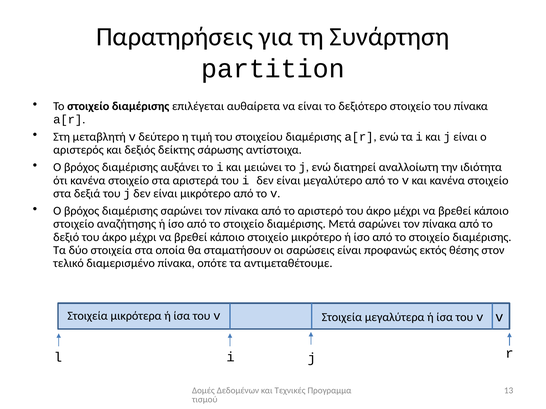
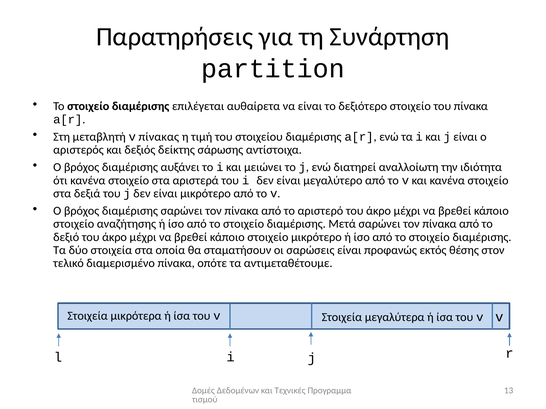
δεύτερο: δεύτερο -> πίνακας
